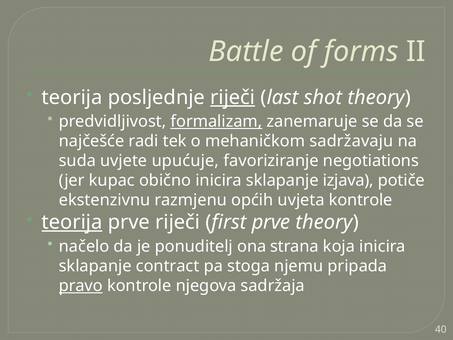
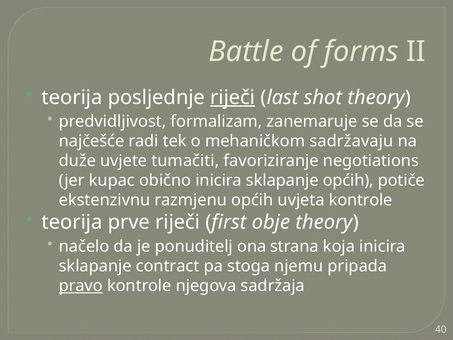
formalizam underline: present -> none
suda: suda -> duže
upućuje: upućuje -> tumačiti
sklapanje izjava: izjava -> općih
teorija at (72, 222) underline: present -> none
first prve: prve -> obje
